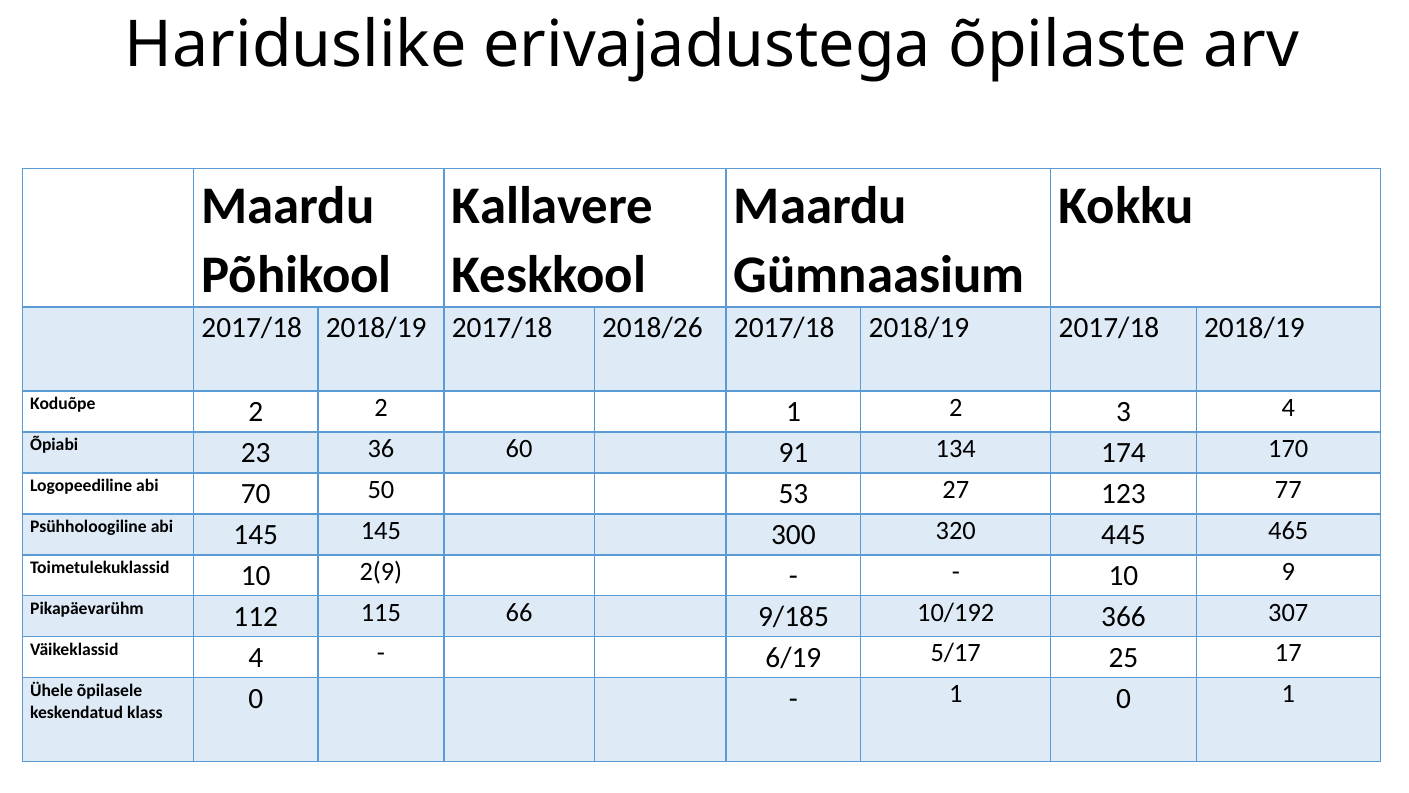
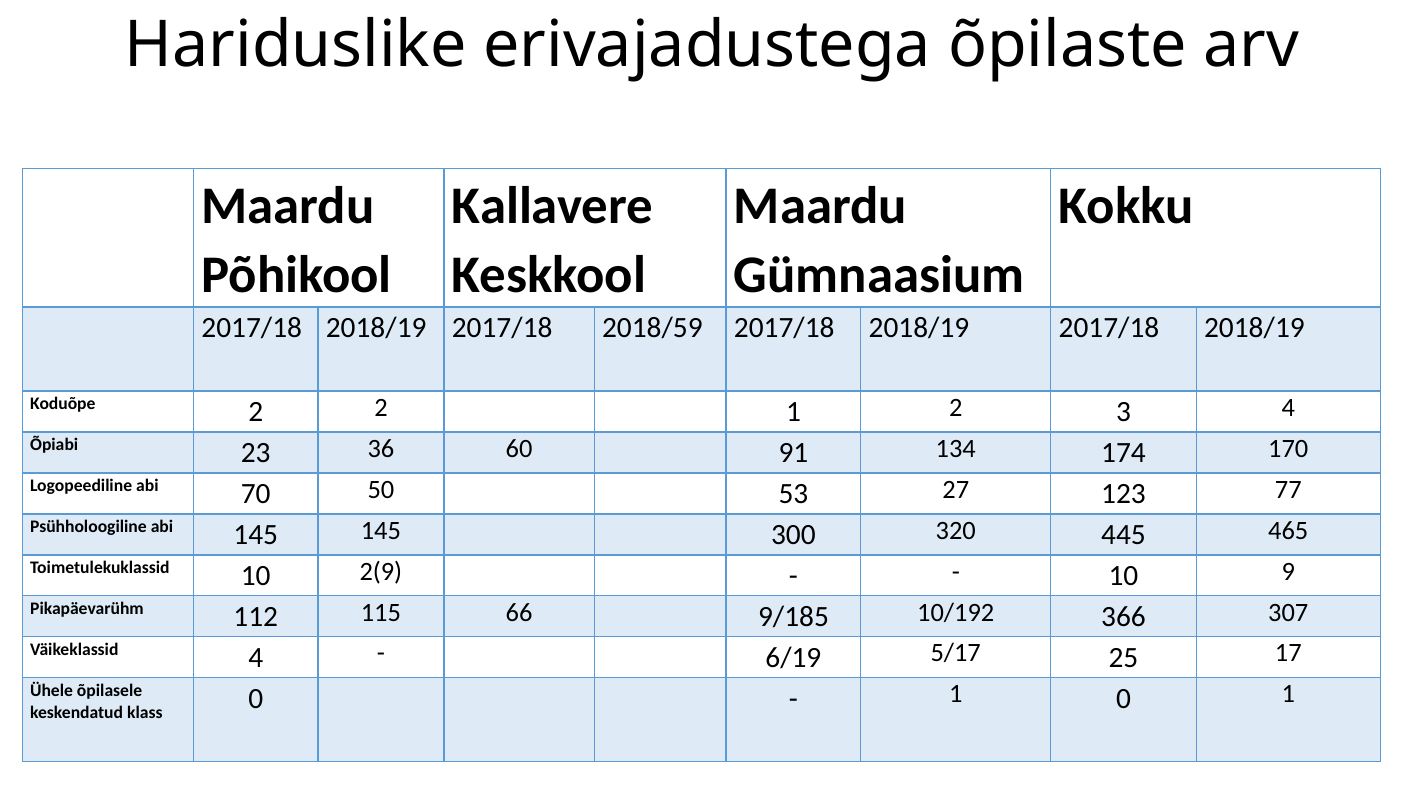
2018/26: 2018/26 -> 2018/59
